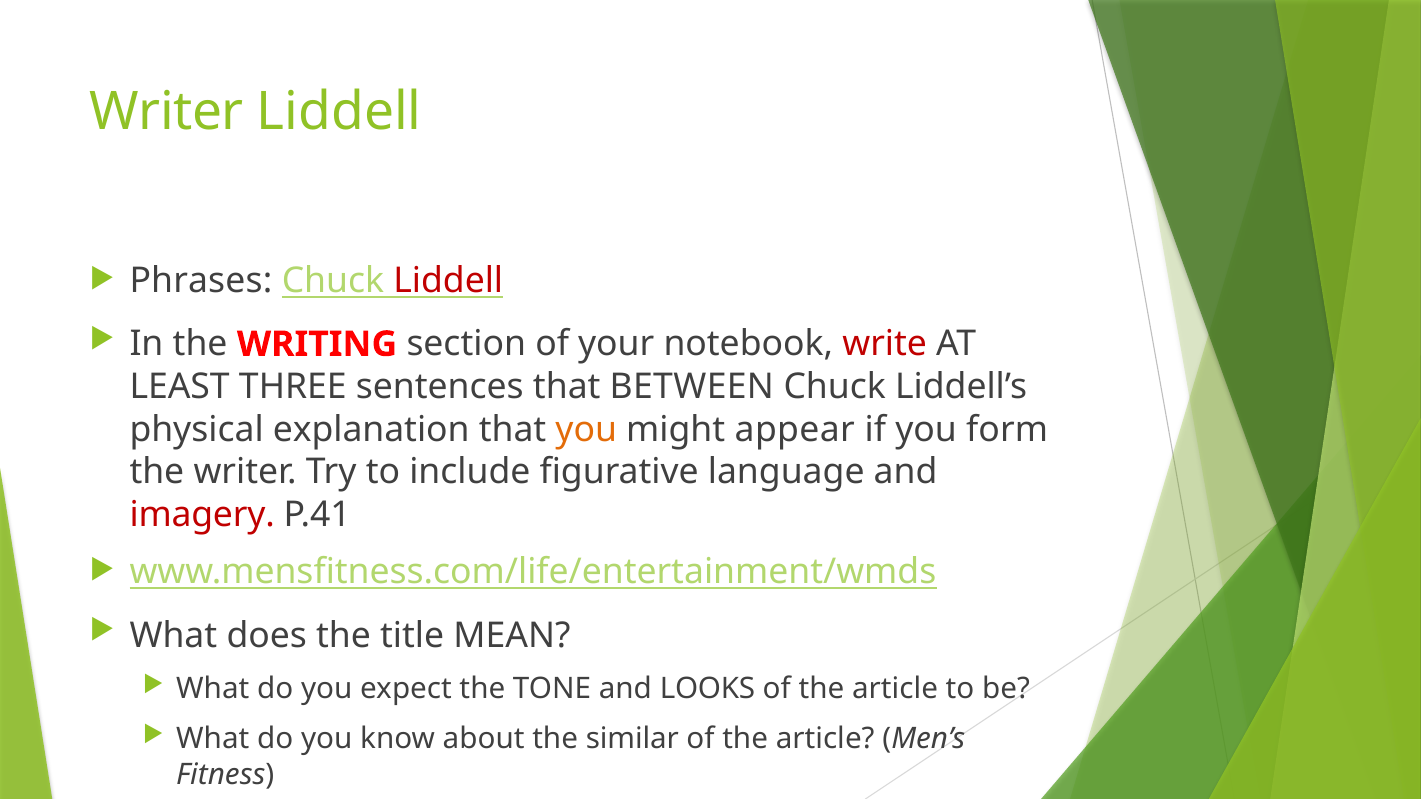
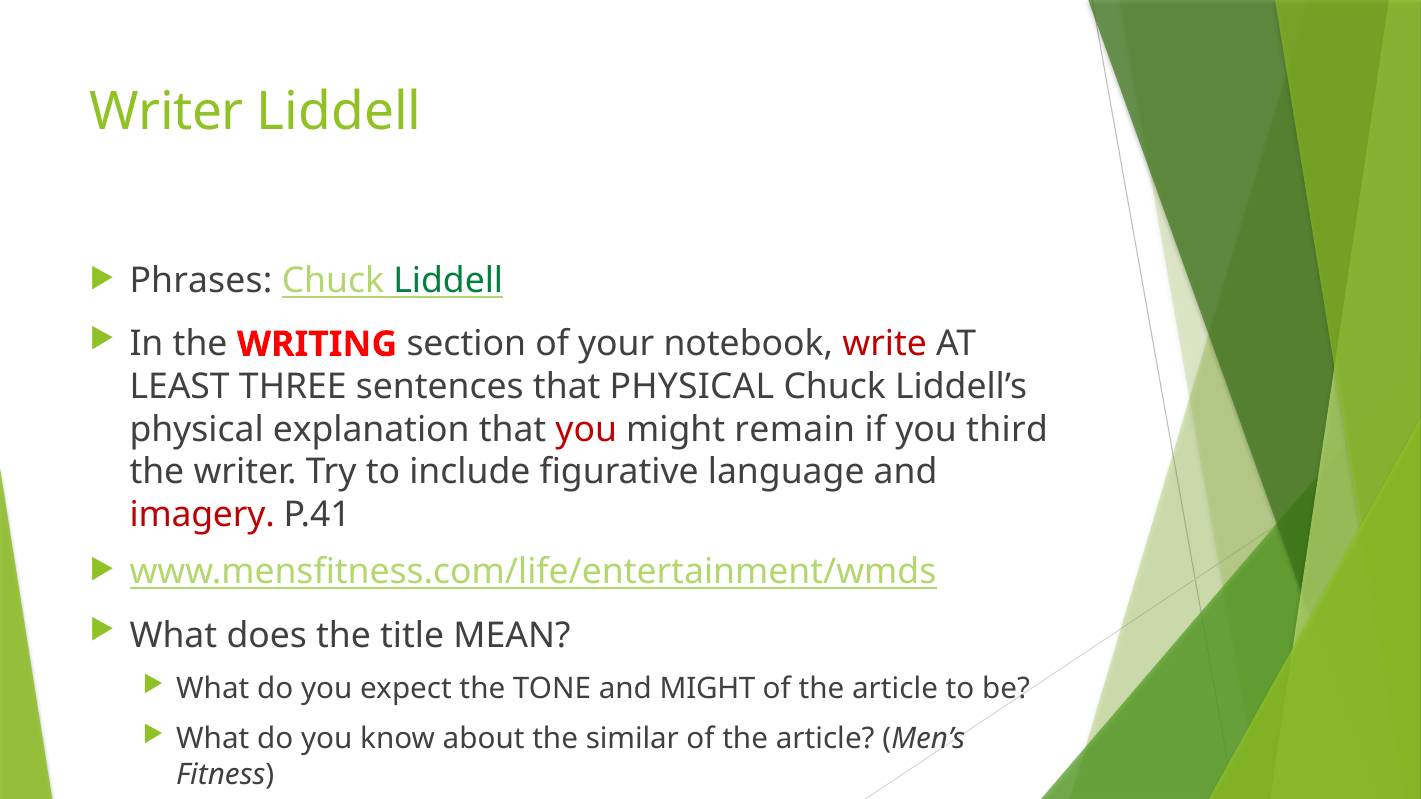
Liddell at (448, 281) colour: red -> green
that BETWEEN: BETWEEN -> PHYSICAL
you at (586, 430) colour: orange -> red
appear: appear -> remain
form: form -> third
and LOOKS: LOOKS -> MIGHT
